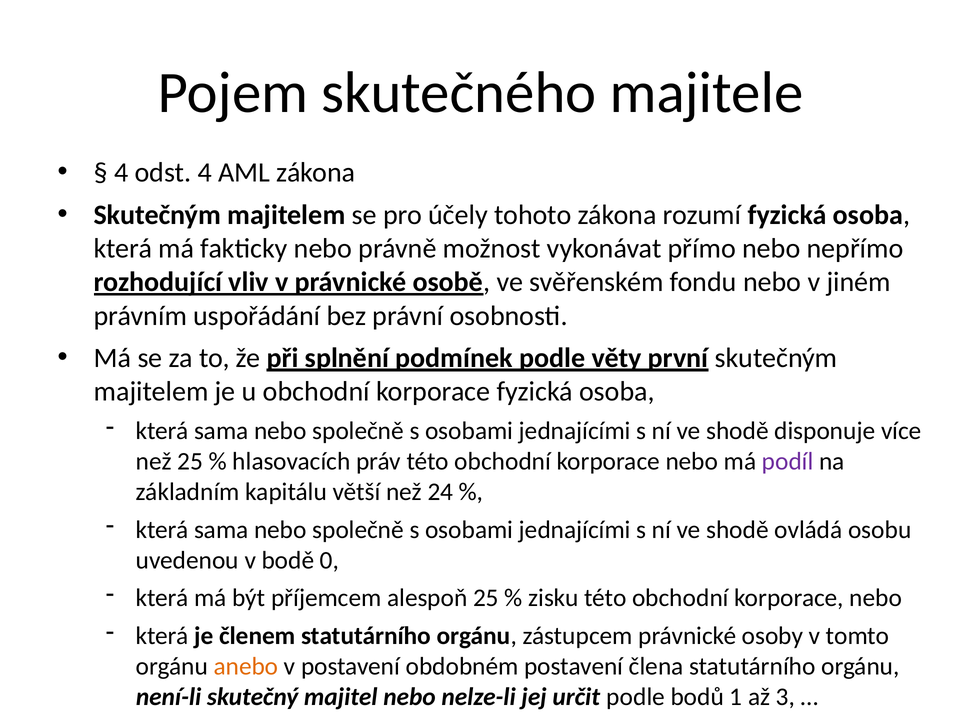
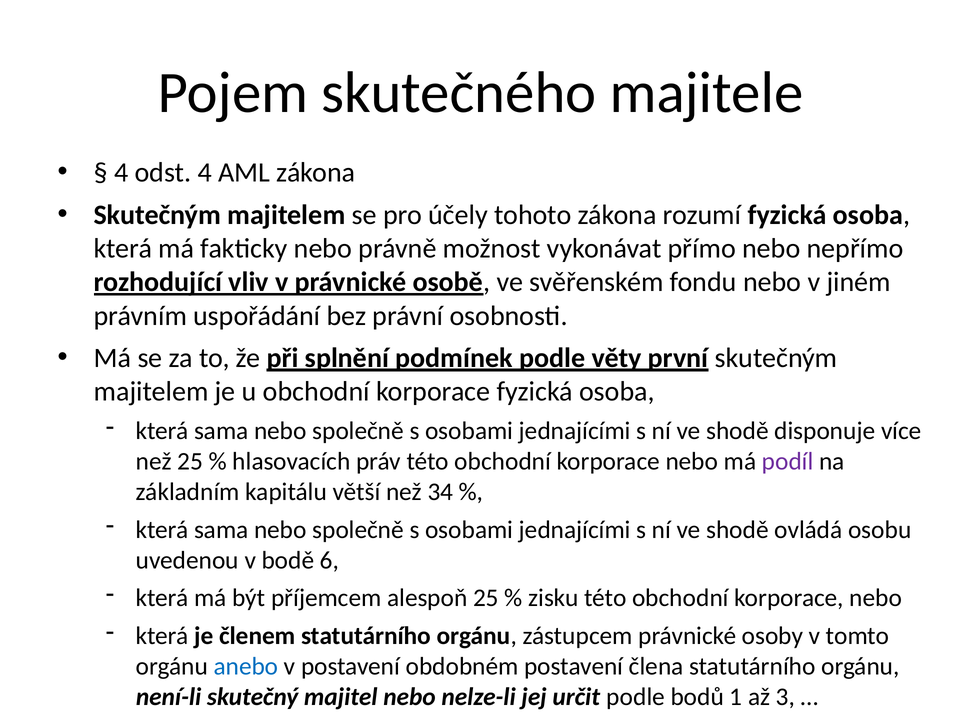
24: 24 -> 34
0: 0 -> 6
anebo colour: orange -> blue
